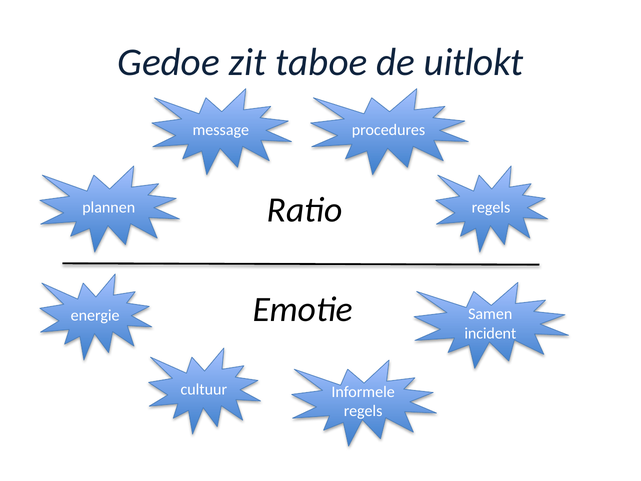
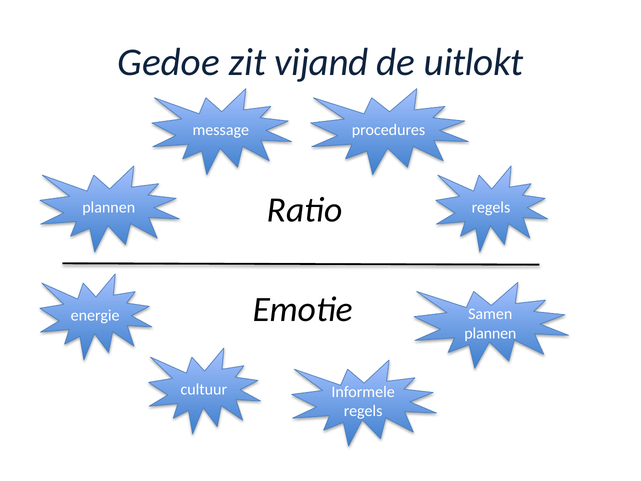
taboe: taboe -> vijand
incident at (490, 333): incident -> plannen
